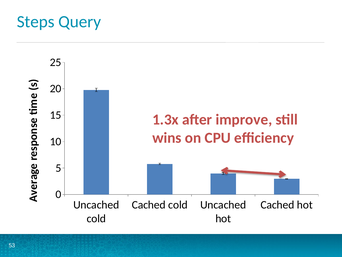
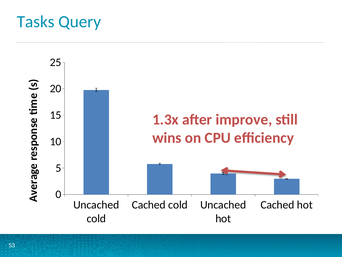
Steps: Steps -> Tasks
